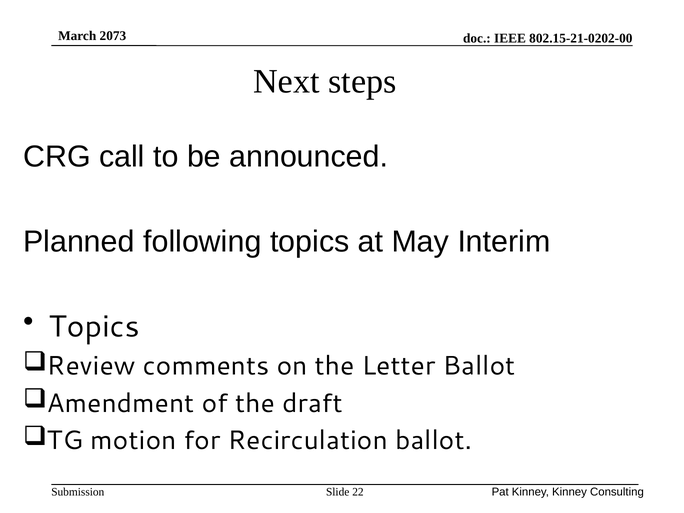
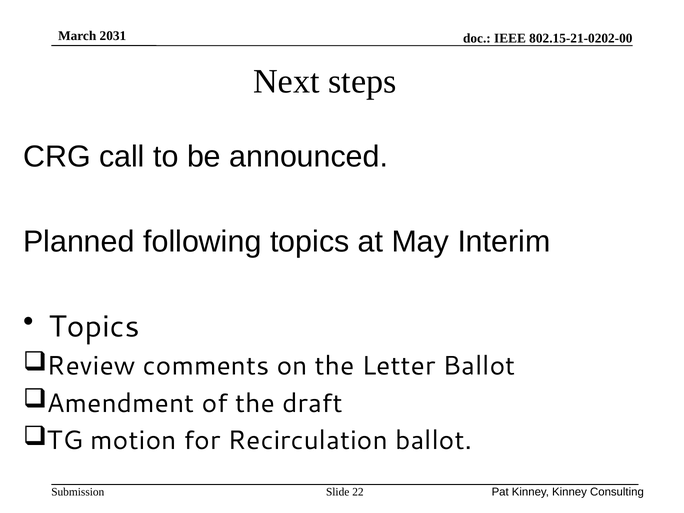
2073: 2073 -> 2031
